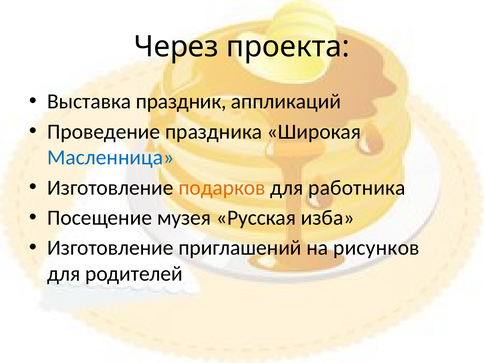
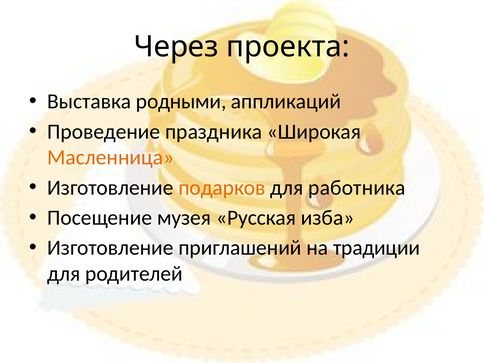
праздник: праздник -> родными
Масленница colour: blue -> orange
рисунков: рисунков -> традиции
